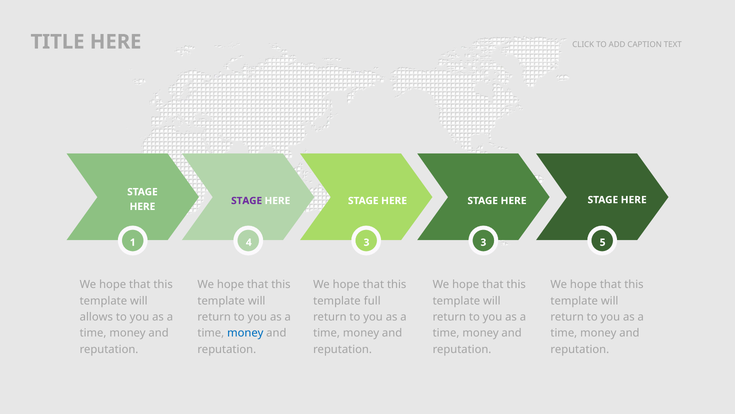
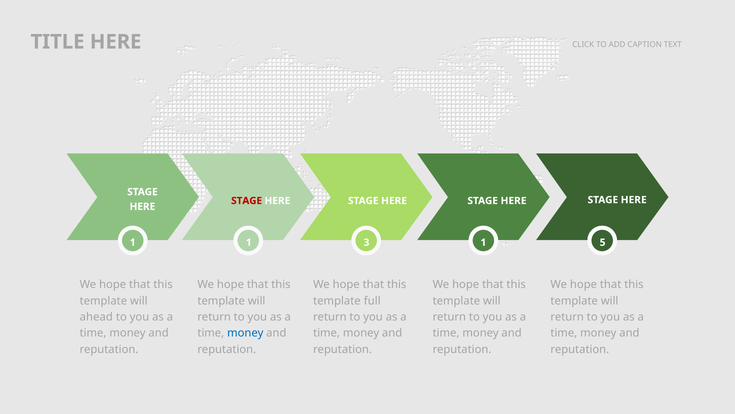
STAGE at (247, 200) colour: purple -> red
1 4: 4 -> 1
3 3: 3 -> 1
allows: allows -> ahead
